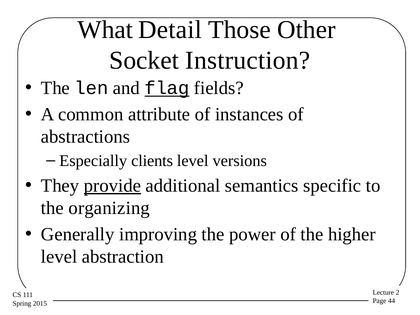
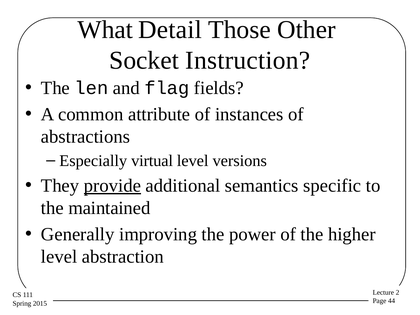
flag underline: present -> none
clients: clients -> virtual
organizing: organizing -> maintained
